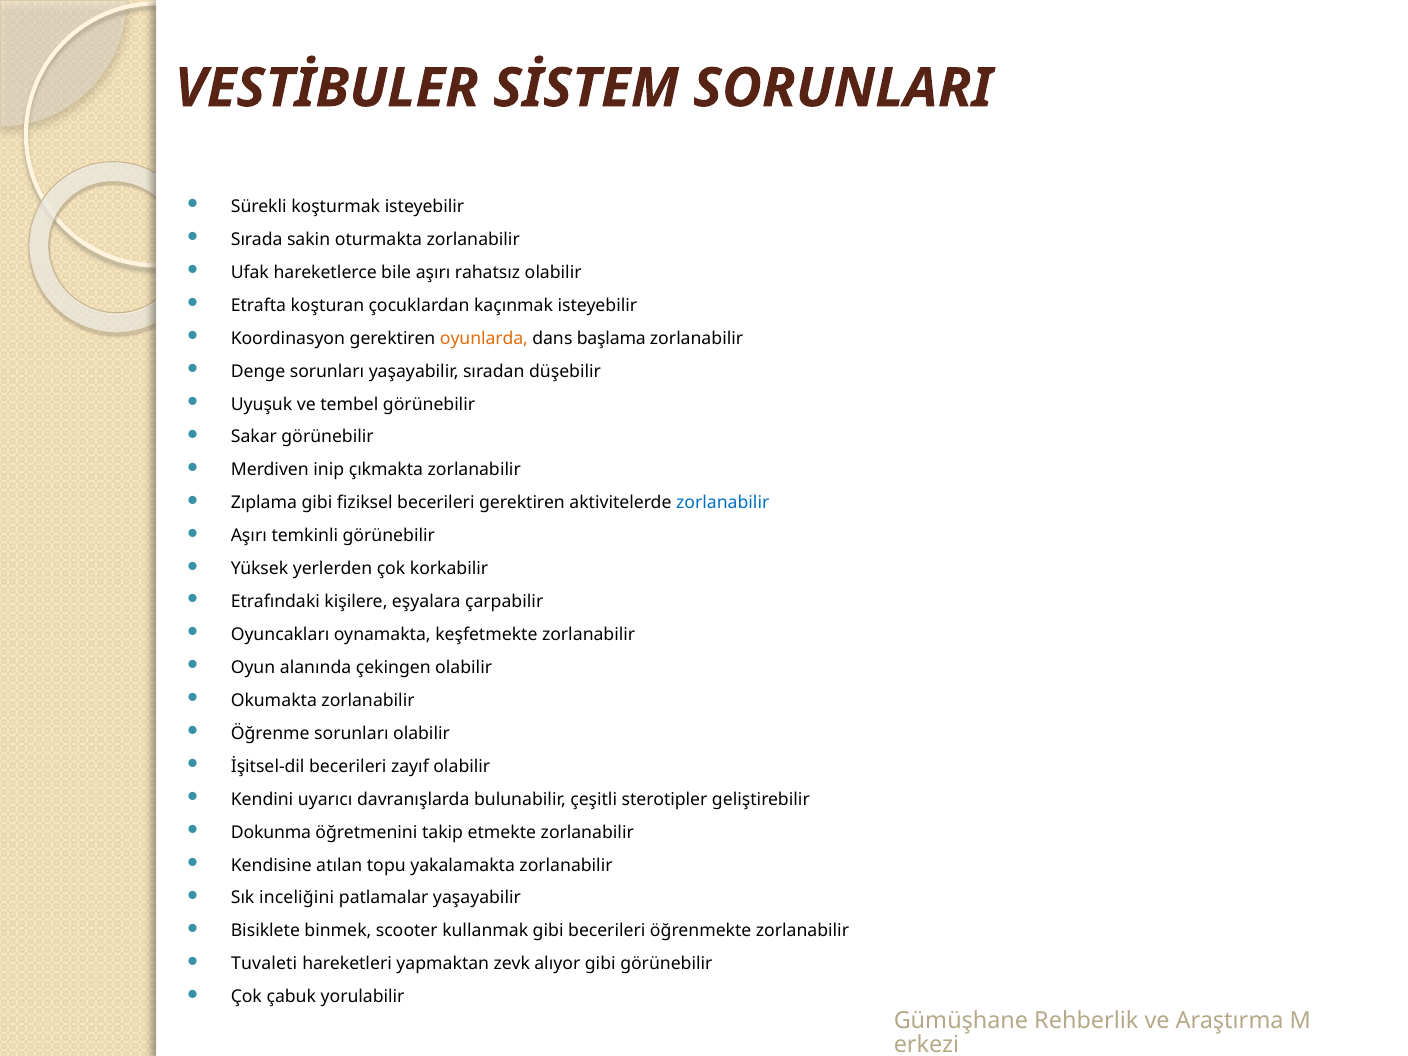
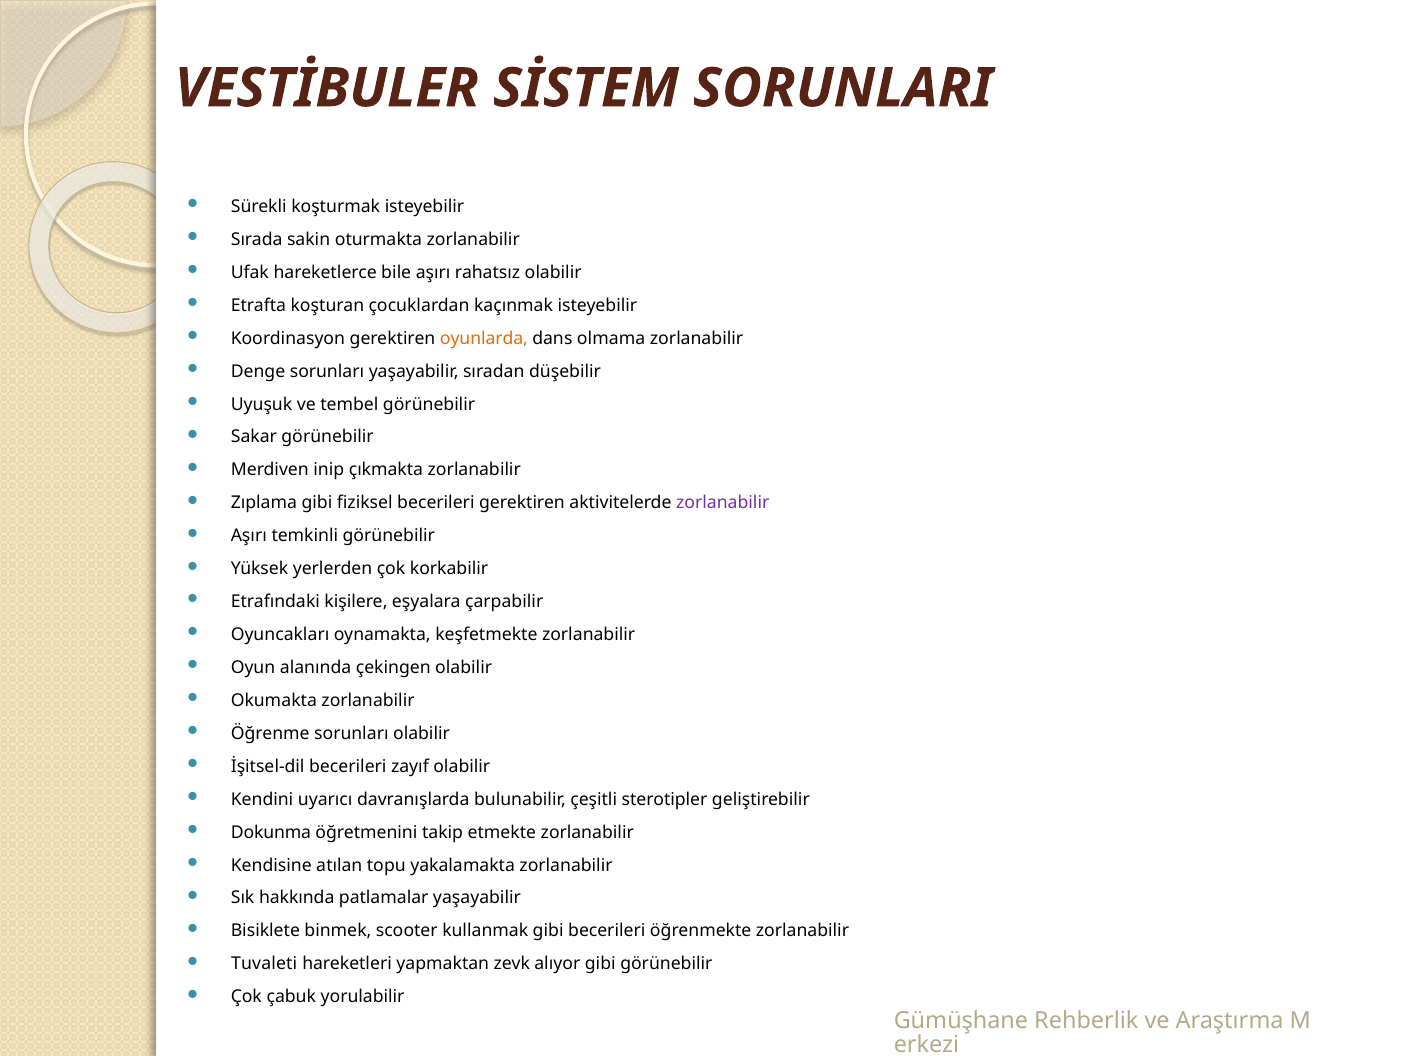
başlama: başlama -> olmama
zorlanabilir at (723, 503) colour: blue -> purple
inceliğini: inceliğini -> hakkında
